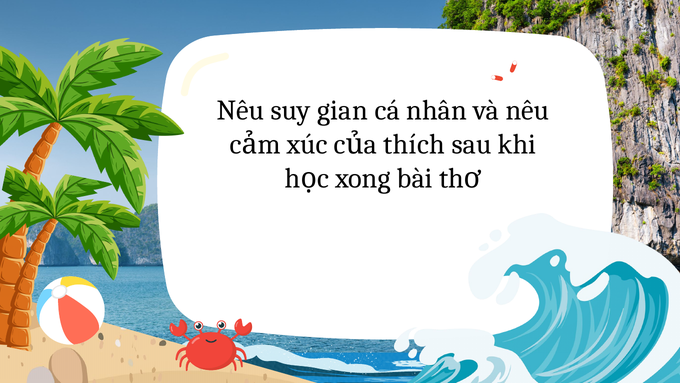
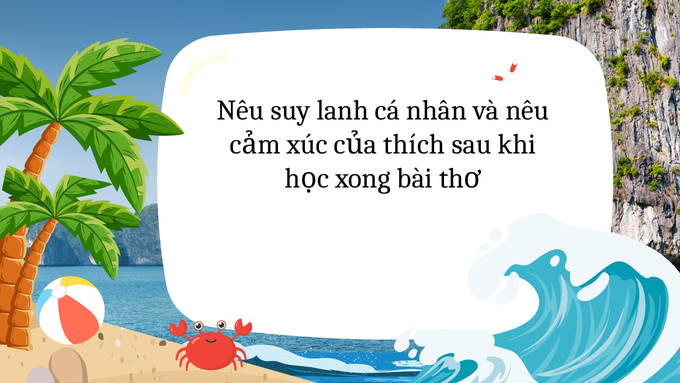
gian: gian -> lanh
